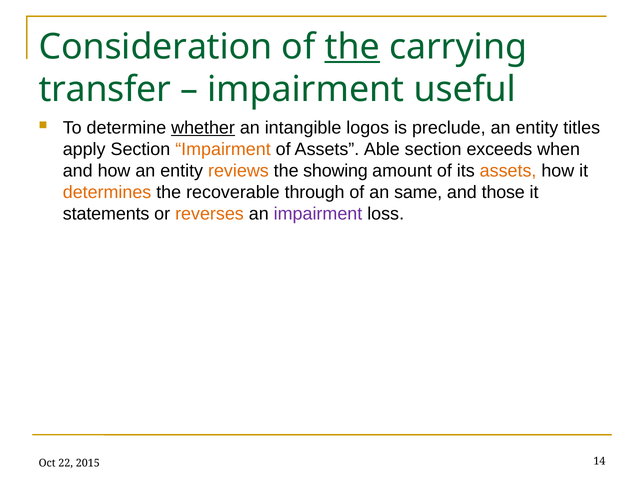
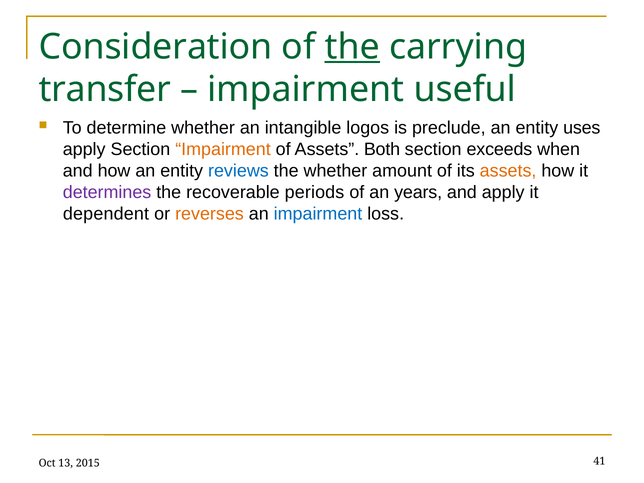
whether at (203, 128) underline: present -> none
titles: titles -> uses
Able: Able -> Both
reviews colour: orange -> blue
the showing: showing -> whether
determines colour: orange -> purple
through: through -> periods
same: same -> years
and those: those -> apply
statements: statements -> dependent
impairment at (318, 214) colour: purple -> blue
22: 22 -> 13
14: 14 -> 41
